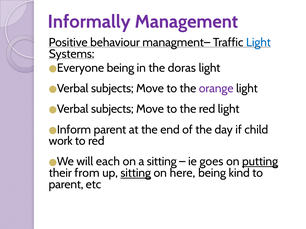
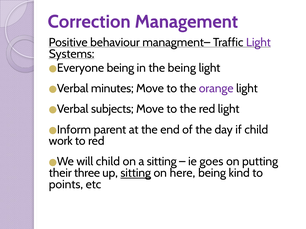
Informally: Informally -> Correction
Light at (258, 43) colour: blue -> purple
the doras: doras -> being
subjects at (112, 89): subjects -> minutes
will each: each -> child
putting underline: present -> none
from: from -> three
parent at (66, 185): parent -> points
